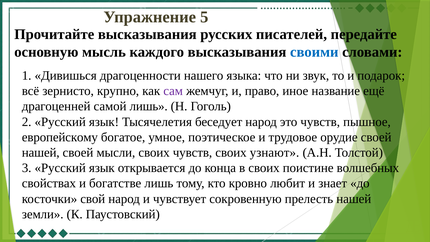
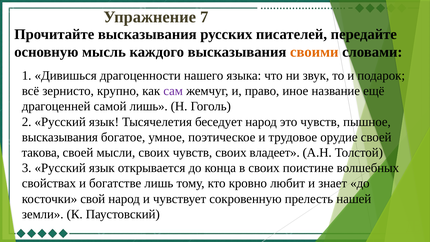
5: 5 -> 7
своими colour: blue -> orange
европейскому at (60, 137): европейскому -> высказывания
нашей at (41, 152): нашей -> такова
узнают: узнают -> владеет
